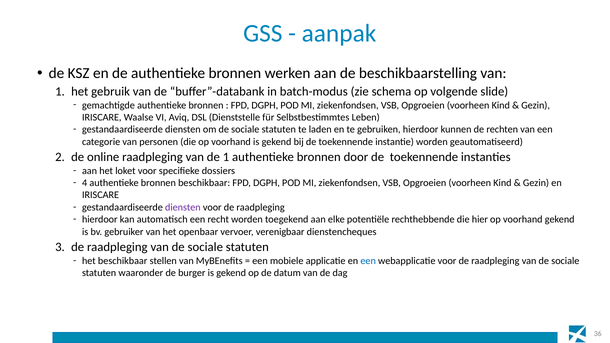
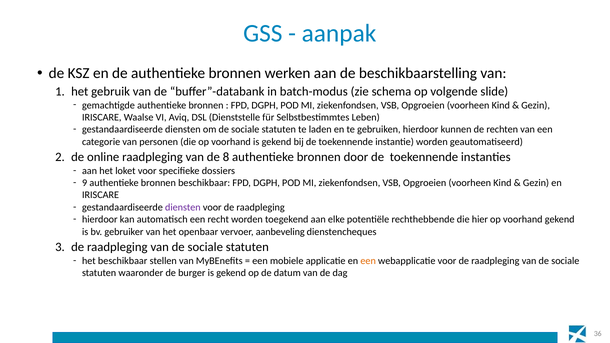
de 1: 1 -> 8
4: 4 -> 9
verenigbaar: verenigbaar -> aanbeveling
een at (368, 261) colour: blue -> orange
